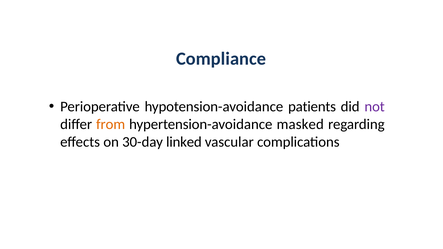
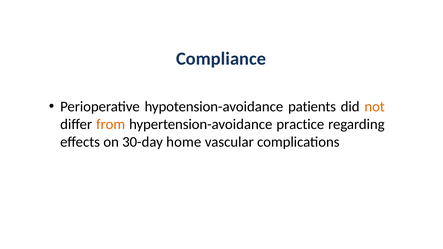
not colour: purple -> orange
masked: masked -> practice
linked: linked -> home
